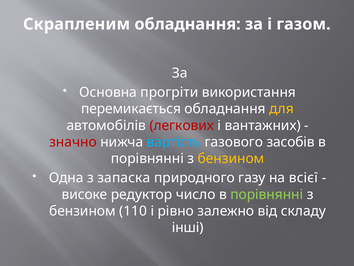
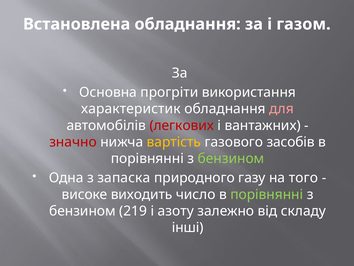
Скрапленим: Скрапленим -> Встановлена
перемикається: перемикається -> характеристик
для colour: yellow -> pink
вартість colour: light blue -> yellow
бензином at (231, 158) colour: yellow -> light green
всієї: всієї -> того
редуктор: редуктор -> виходить
110: 110 -> 219
рівно: рівно -> азоту
